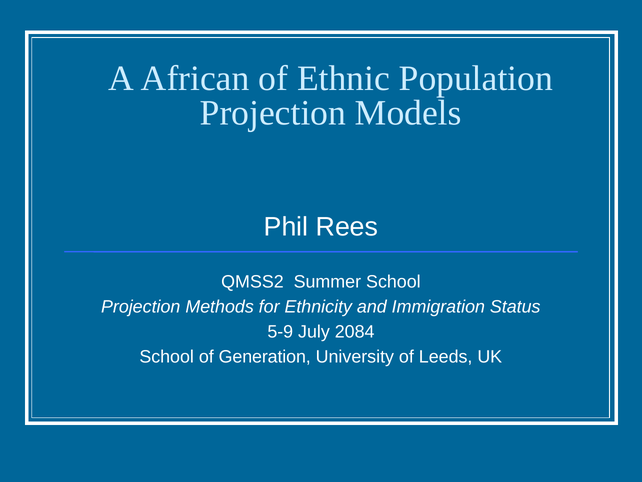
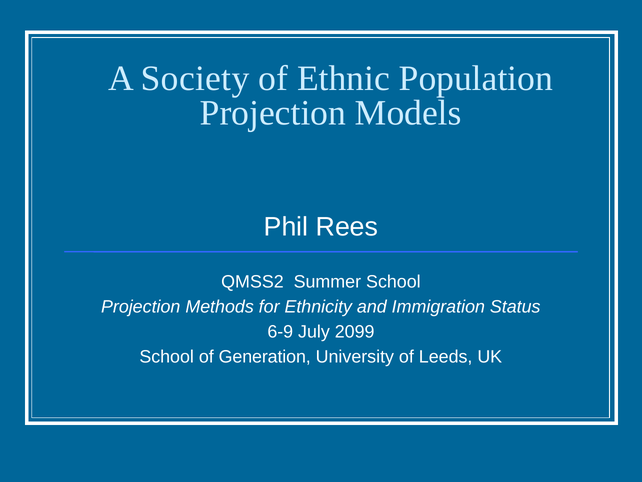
African: African -> Society
5-9: 5-9 -> 6-9
2084: 2084 -> 2099
